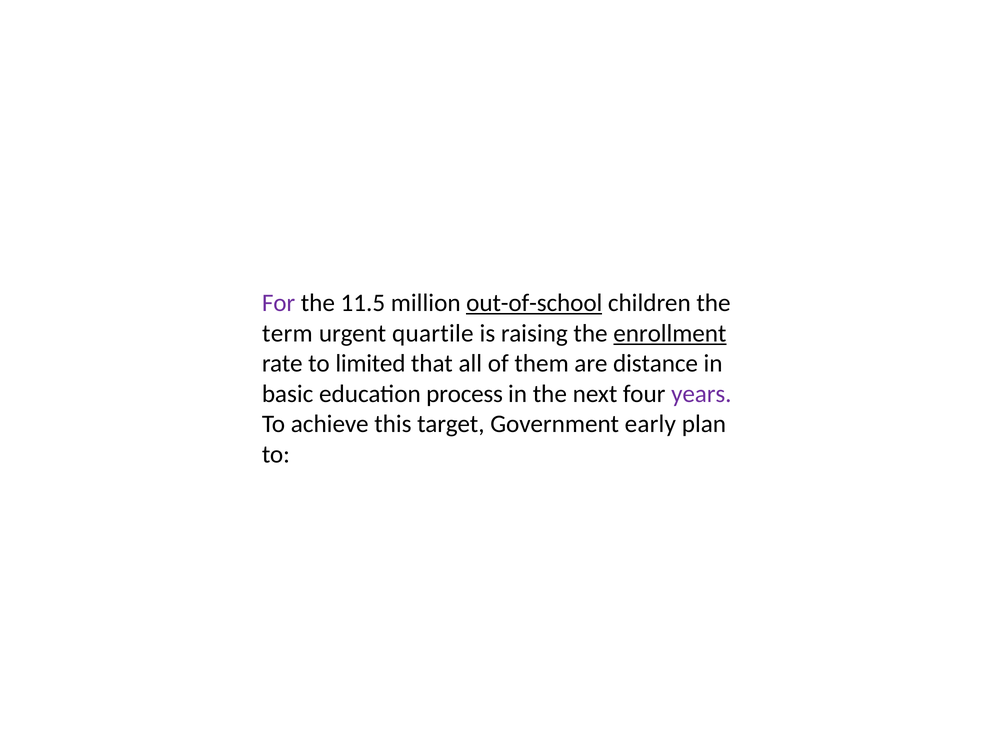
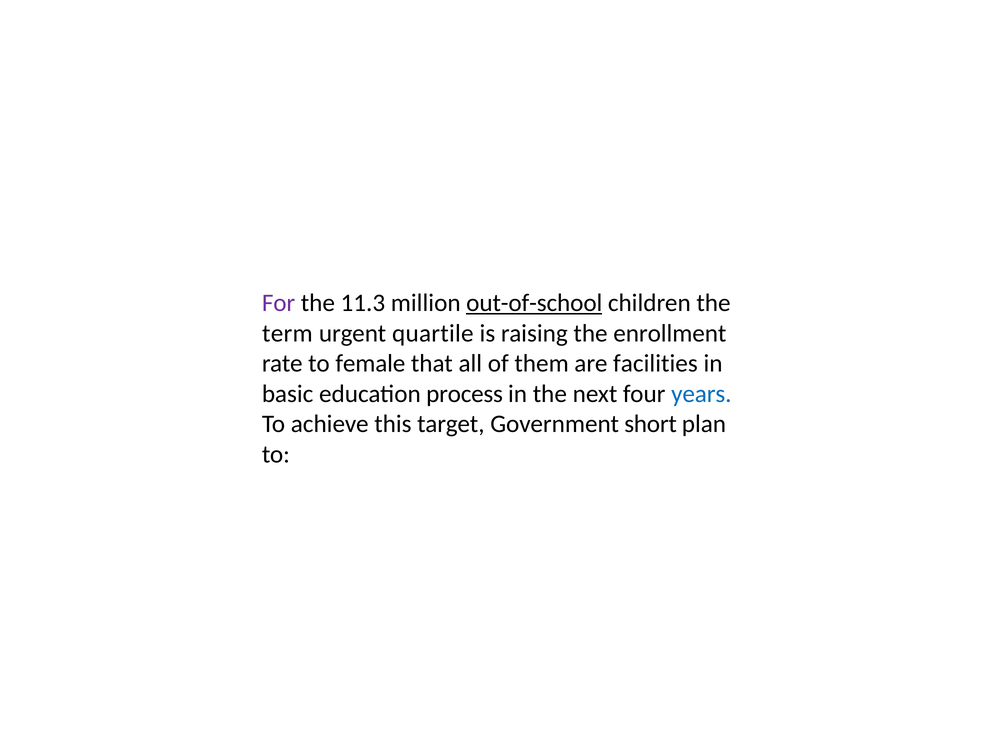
11.5: 11.5 -> 11.3
enrollment underline: present -> none
limited: limited -> female
distance: distance -> facilities
years colour: purple -> blue
early: early -> short
